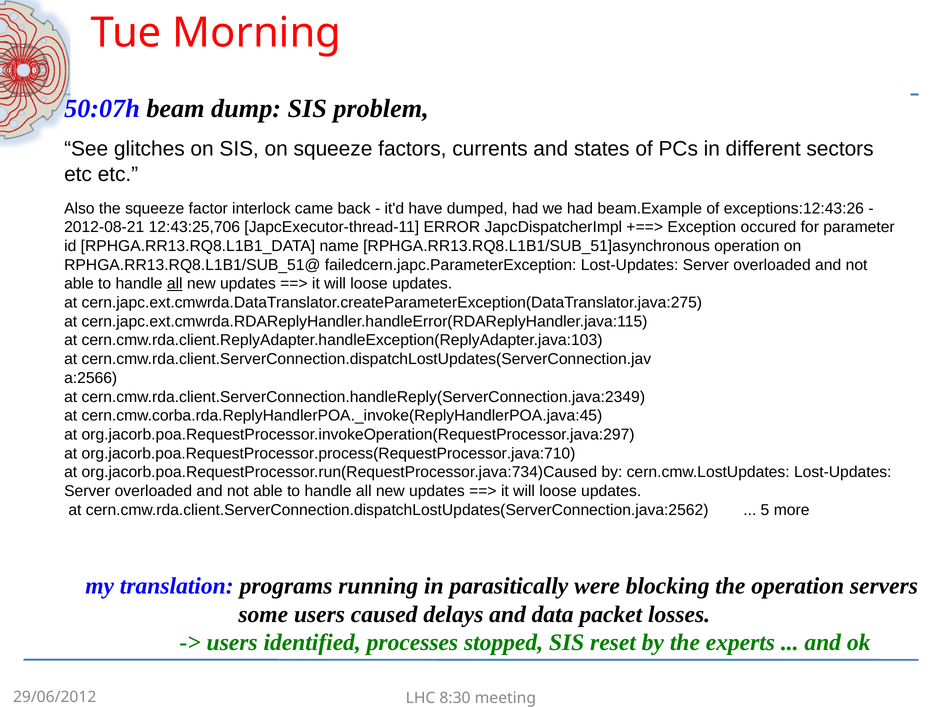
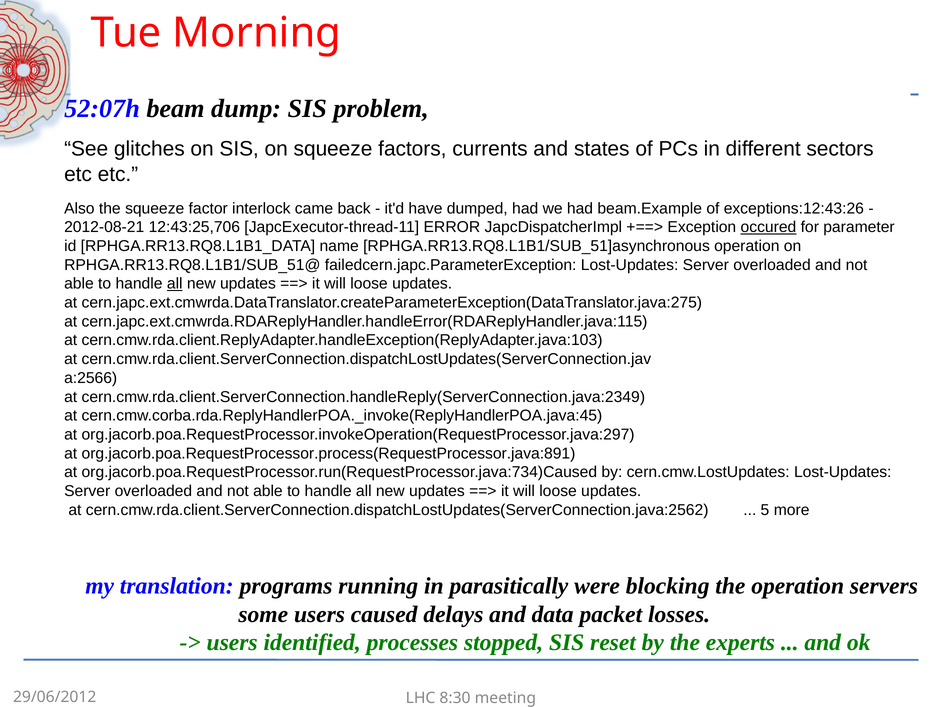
50:07h: 50:07h -> 52:07h
occured underline: none -> present
org.jacorb.poa.RequestProcessor.process(RequestProcessor.java:710: org.jacorb.poa.RequestProcessor.process(RequestProcessor.java:710 -> org.jacorb.poa.RequestProcessor.process(RequestProcessor.java:891
